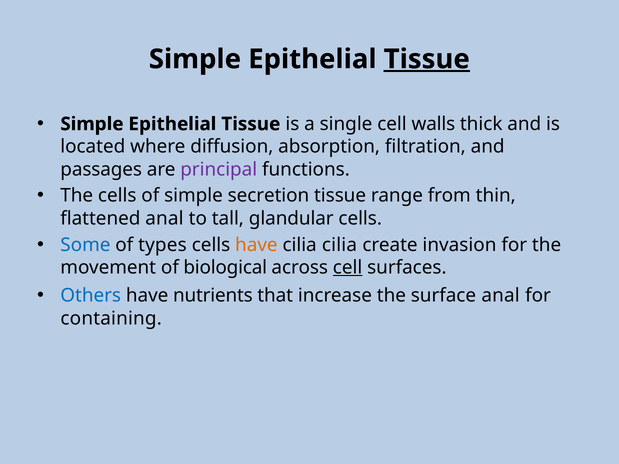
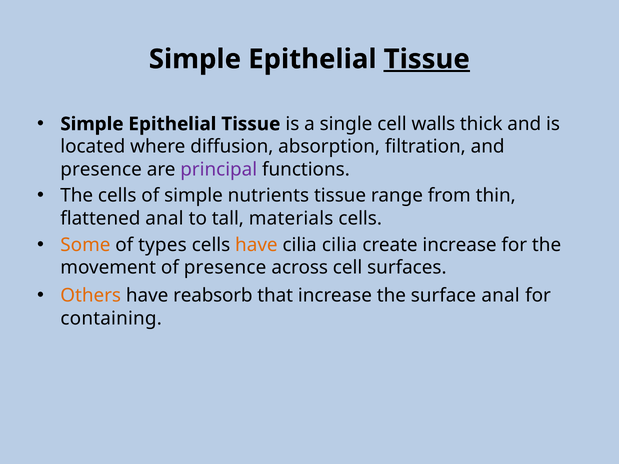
passages at (101, 169): passages -> presence
secretion: secretion -> nutrients
glandular: glandular -> materials
Some colour: blue -> orange
create invasion: invasion -> increase
of biological: biological -> presence
cell at (348, 268) underline: present -> none
Others colour: blue -> orange
nutrients: nutrients -> reabsorb
